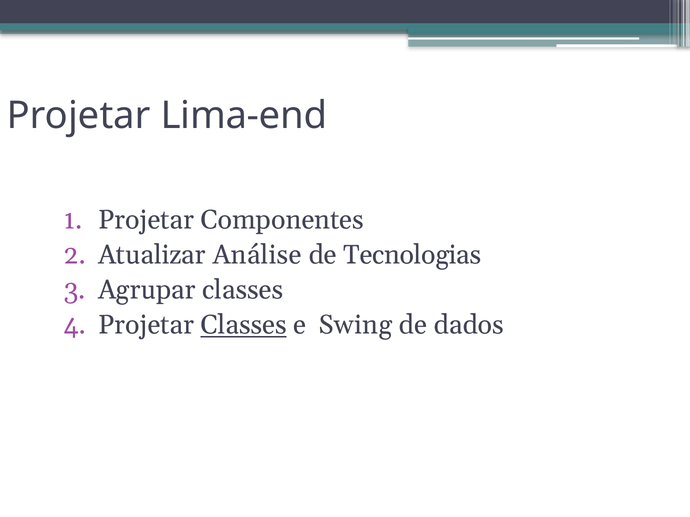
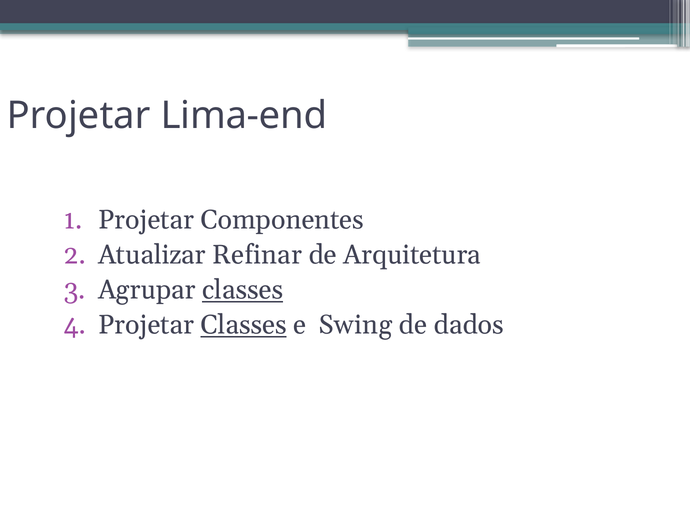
Análise: Análise -> Refinar
Tecnologias: Tecnologias -> Arquitetura
classes at (243, 290) underline: none -> present
